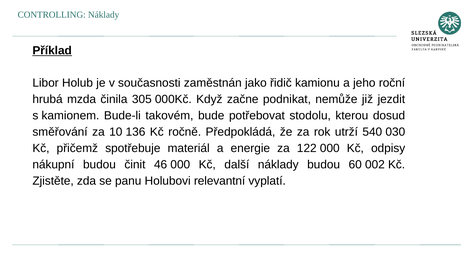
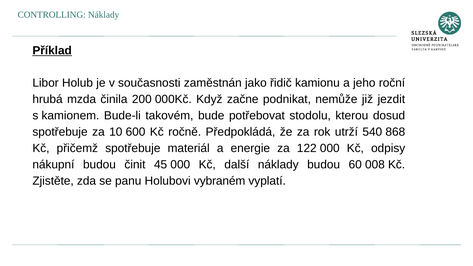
305: 305 -> 200
směřování at (60, 132): směřování -> spotřebuje
136: 136 -> 600
030: 030 -> 868
46: 46 -> 45
002: 002 -> 008
relevantní: relevantní -> vybraném
